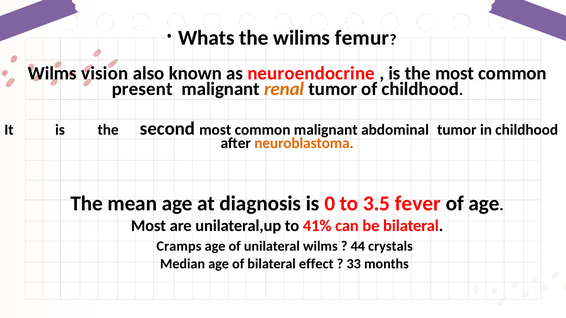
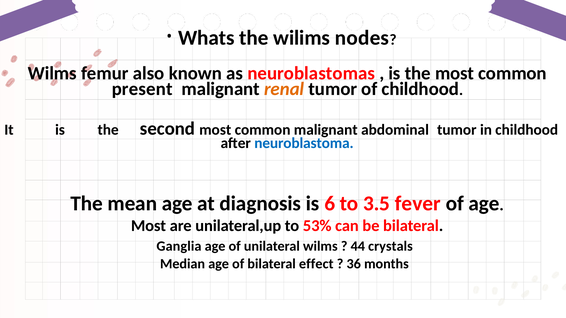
femur: femur -> nodes
vision: vision -> femur
neuroendocrine: neuroendocrine -> neuroblastomas
neuroblastoma colour: orange -> blue
0: 0 -> 6
41%: 41% -> 53%
Cramps: Cramps -> Ganglia
33: 33 -> 36
